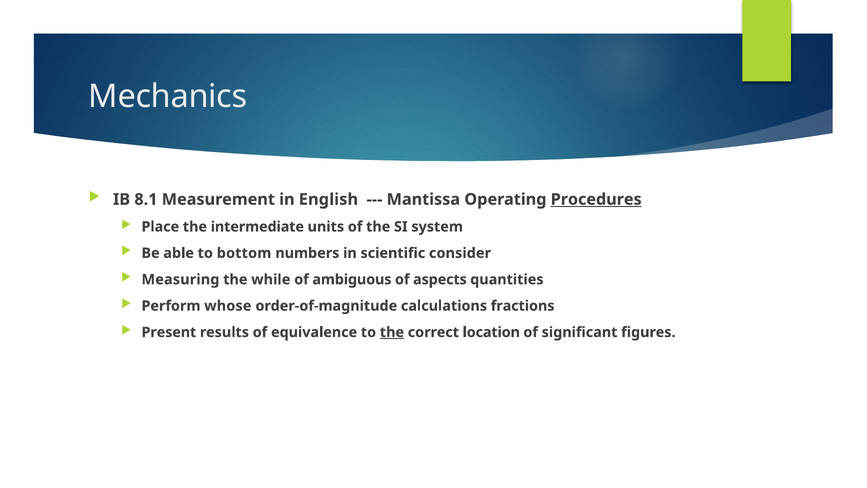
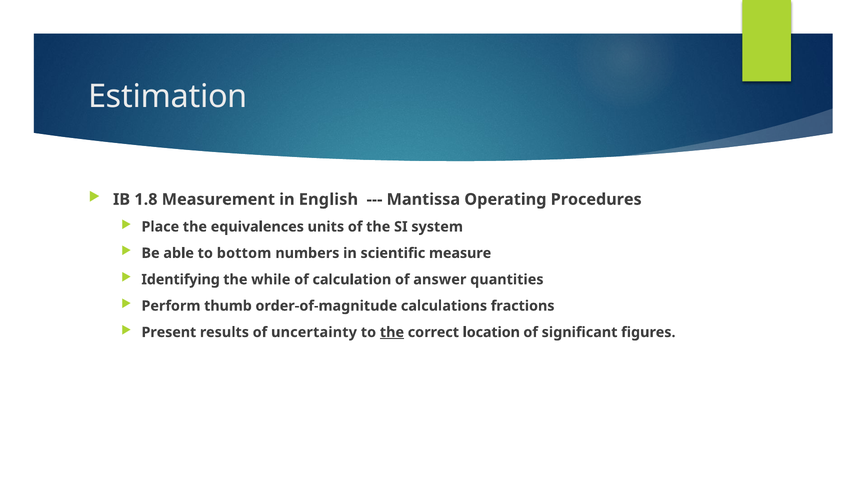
Mechanics: Mechanics -> Estimation
8.1: 8.1 -> 1.8
Procedures underline: present -> none
intermediate: intermediate -> equivalences
consider: consider -> measure
Measuring: Measuring -> Identifying
ambiguous: ambiguous -> calculation
aspects: aspects -> answer
whose: whose -> thumb
equivalence: equivalence -> uncertainty
